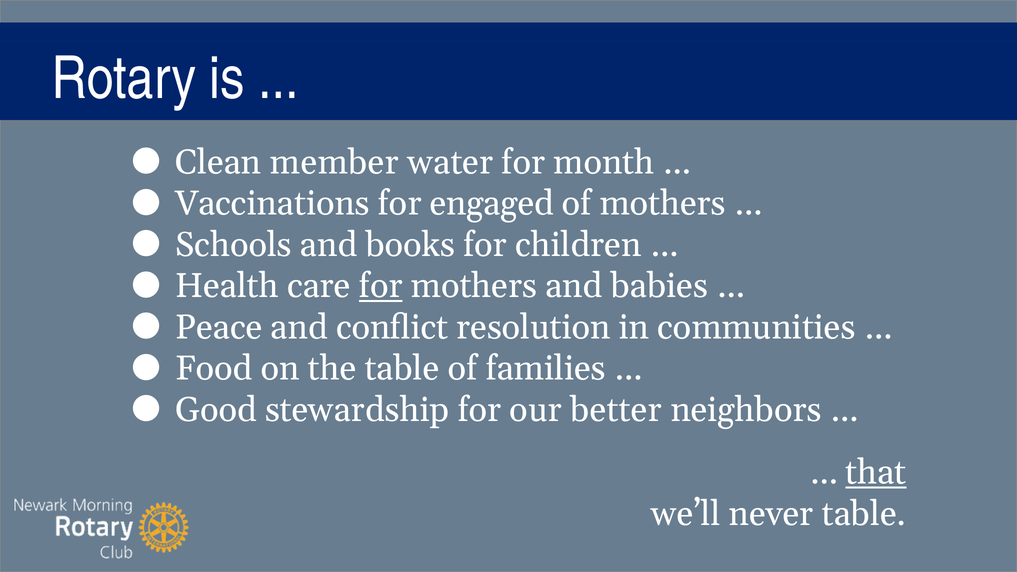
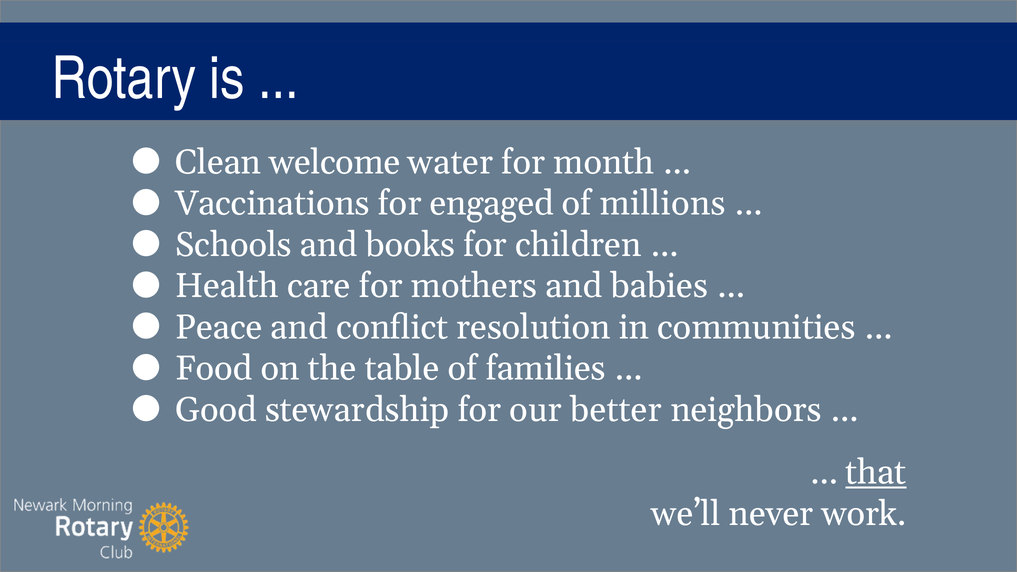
member: member -> welcome
of mothers: mothers -> millions
for at (381, 286) underline: present -> none
never table: table -> work
